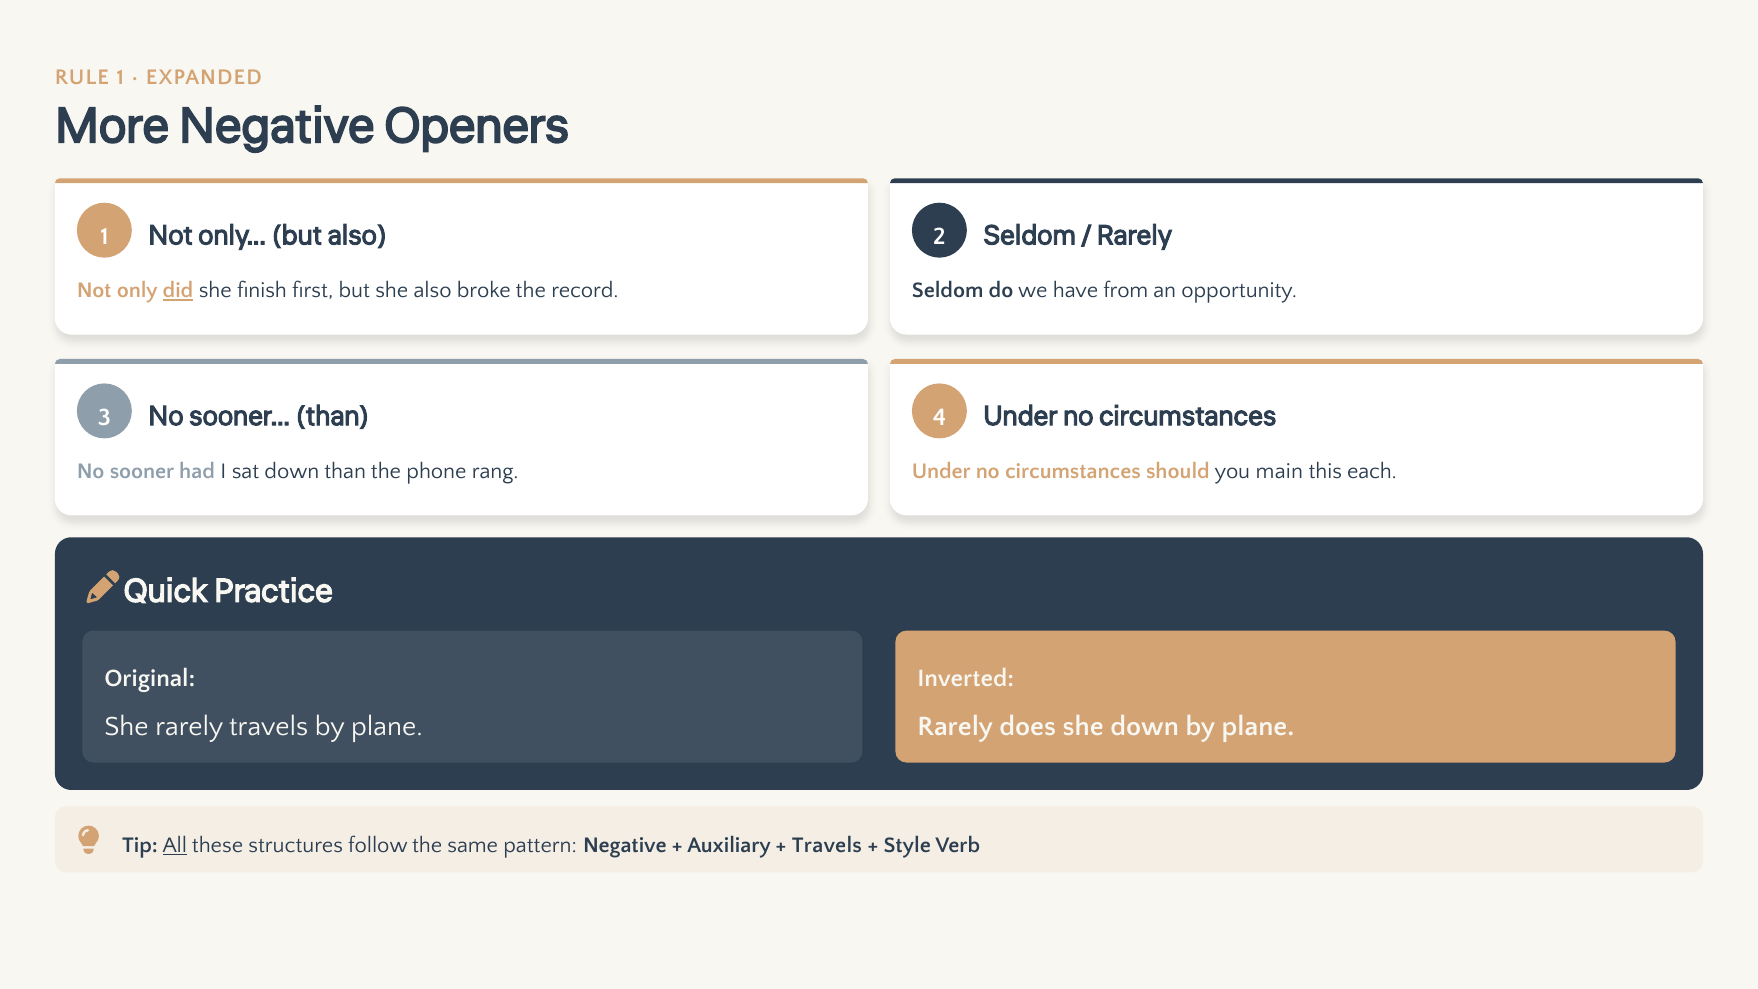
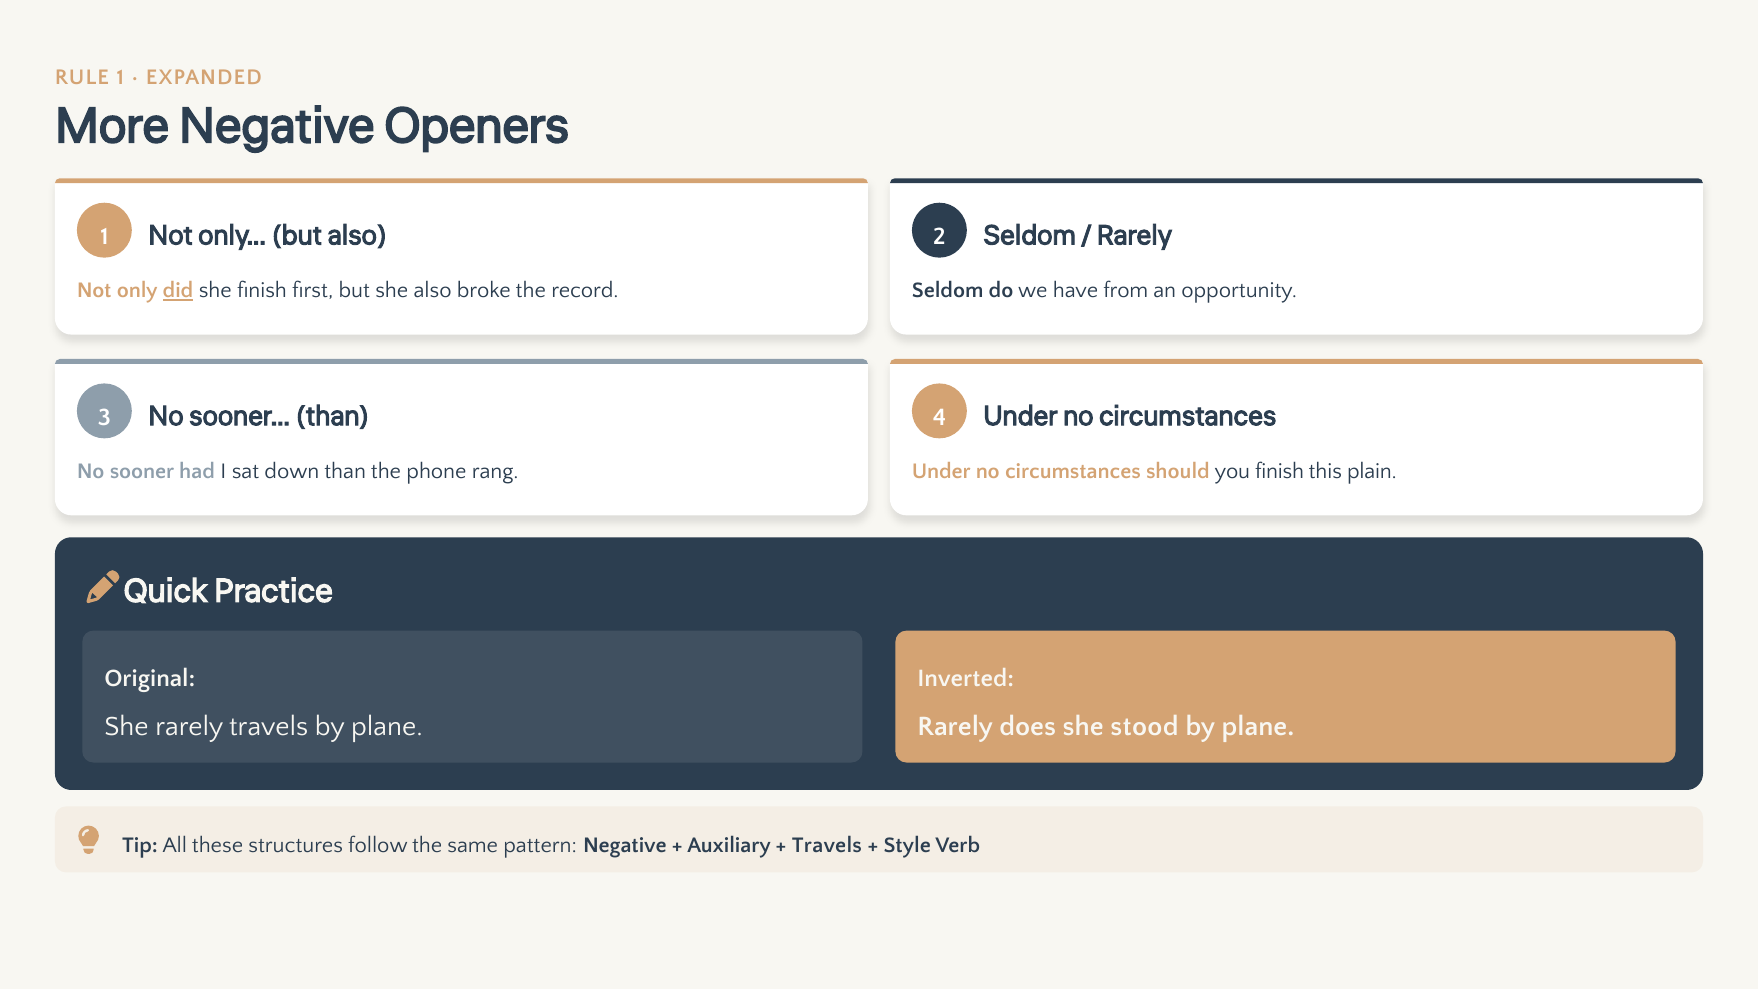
you main: main -> finish
each: each -> plain
she down: down -> stood
All underline: present -> none
